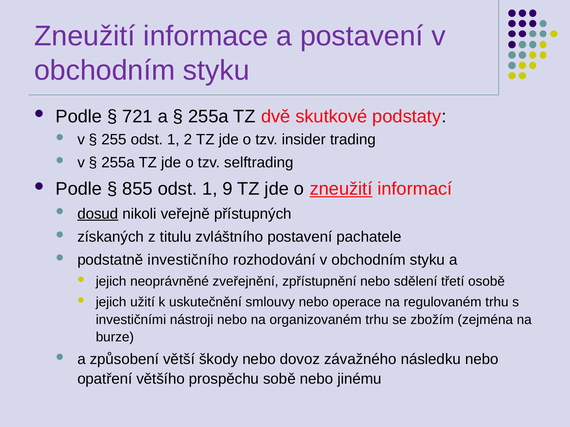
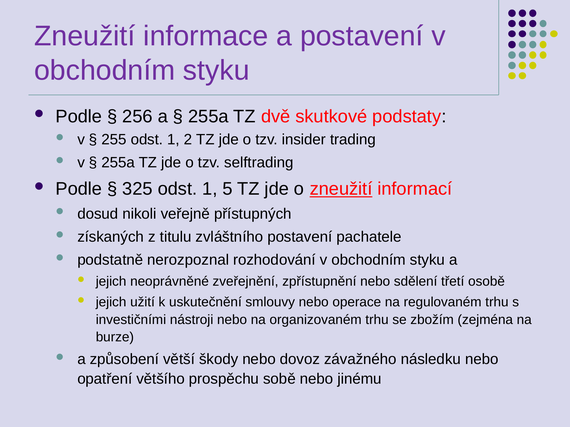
721: 721 -> 256
855: 855 -> 325
9: 9 -> 5
dosud underline: present -> none
investičního: investičního -> nerozpoznal
